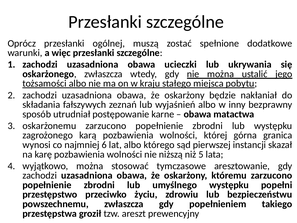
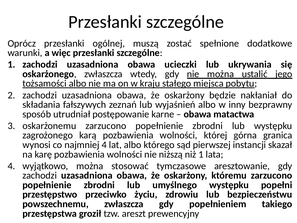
najmniej 6: 6 -> 4
niż 5: 5 -> 1
